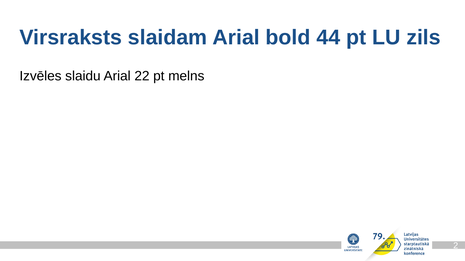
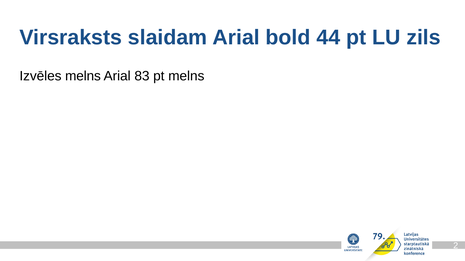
Izvēles slaidu: slaidu -> melns
22: 22 -> 83
